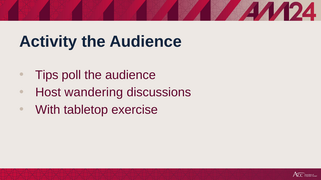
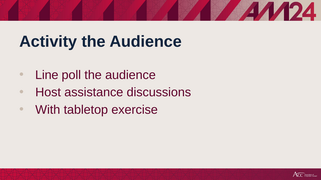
Tips: Tips -> Line
wandering: wandering -> assistance
